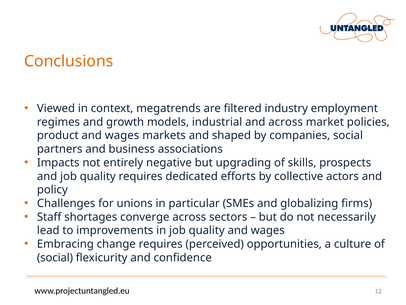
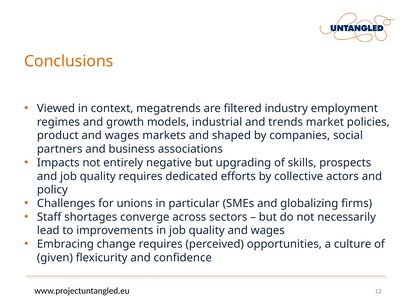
and across: across -> trends
social at (55, 257): social -> given
